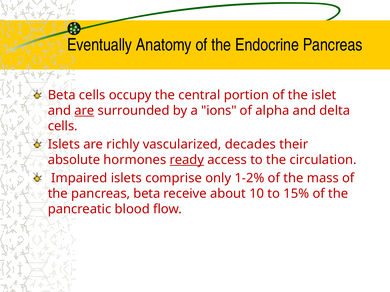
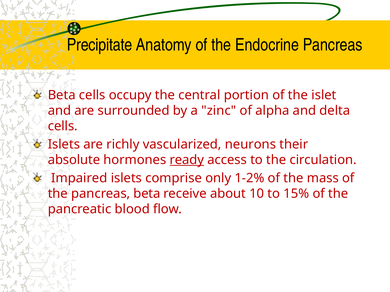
Eventually: Eventually -> Precipitate
are at (84, 111) underline: present -> none
ions: ions -> zinc
decades: decades -> neurons
